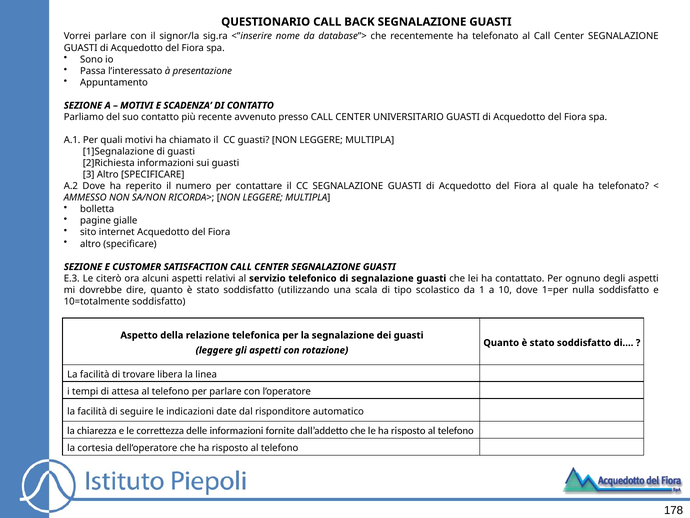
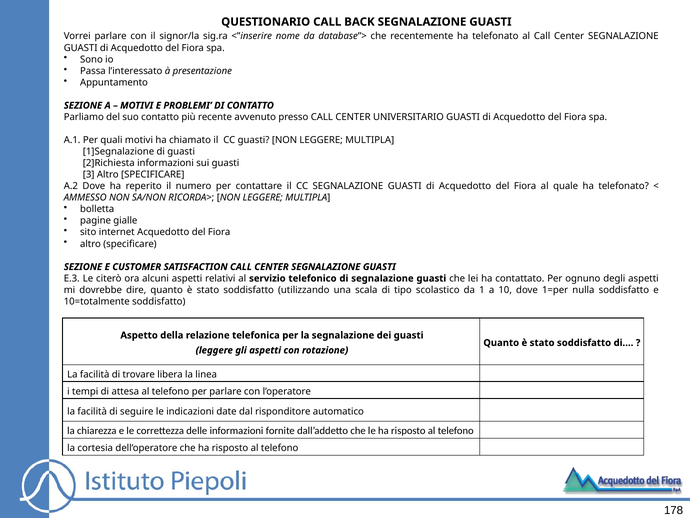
SCADENZA: SCADENZA -> PROBLEMI
